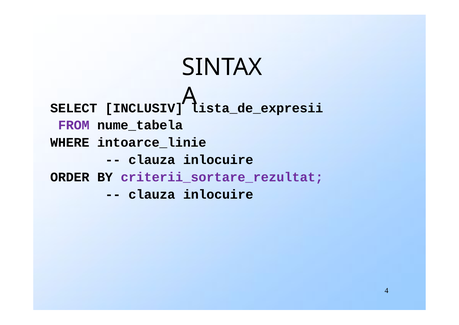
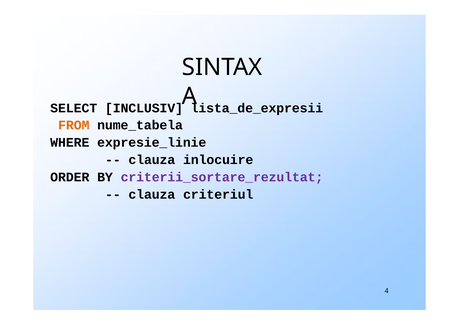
FROM colour: purple -> orange
intoarce_linie: intoarce_linie -> expresie_linie
inlocuire at (218, 194): inlocuire -> criteriul
